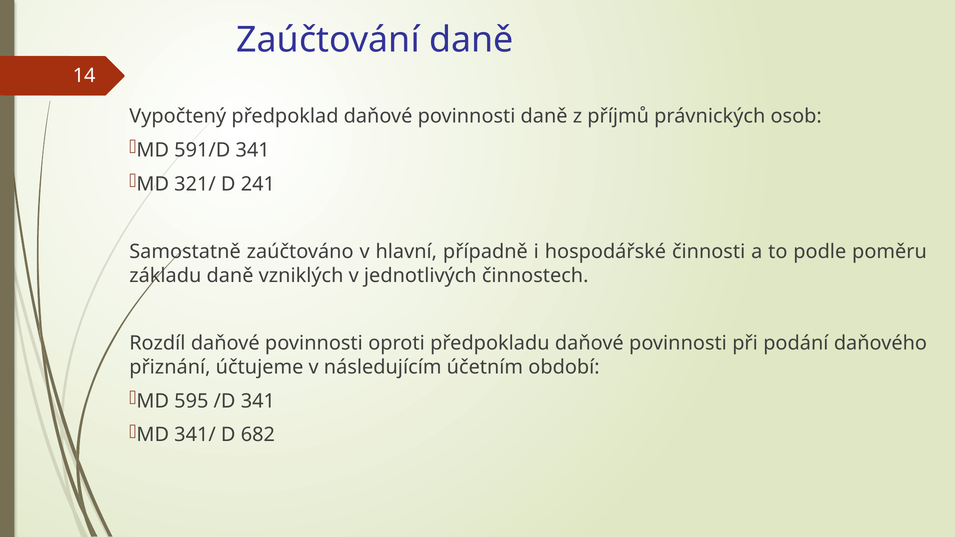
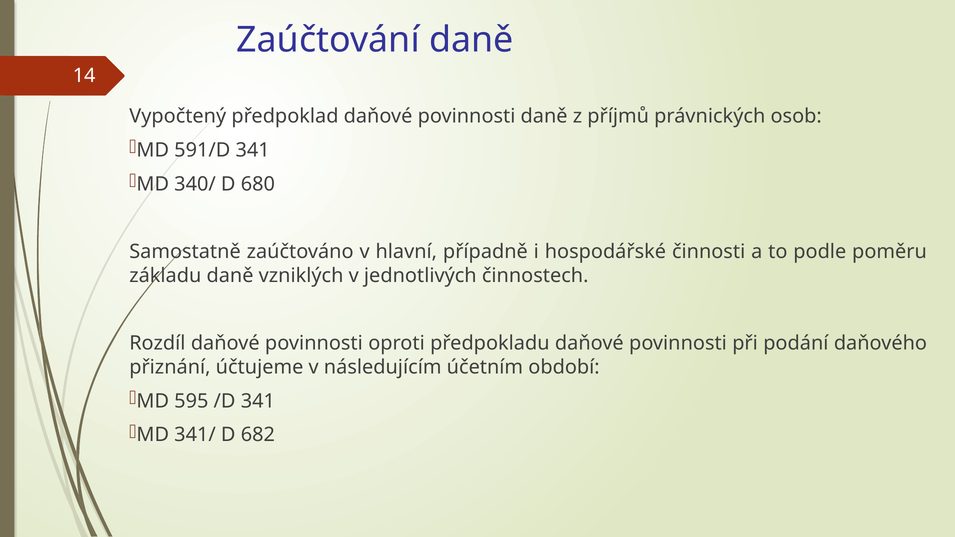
321/: 321/ -> 340/
241: 241 -> 680
